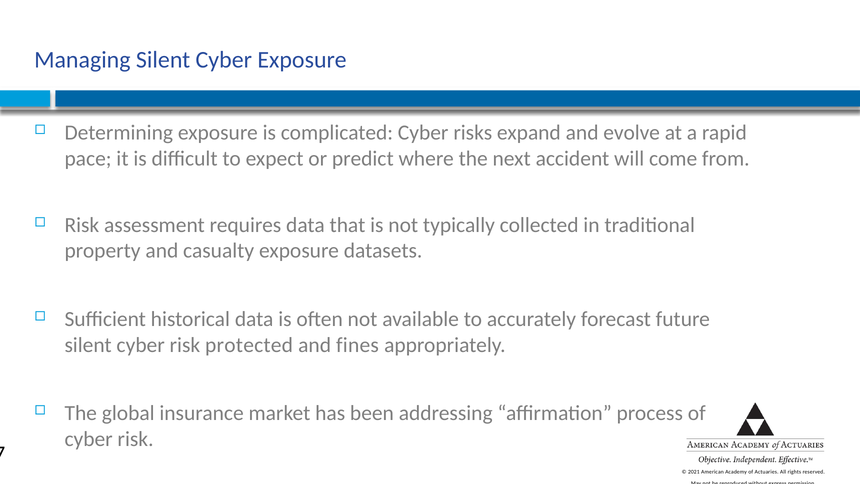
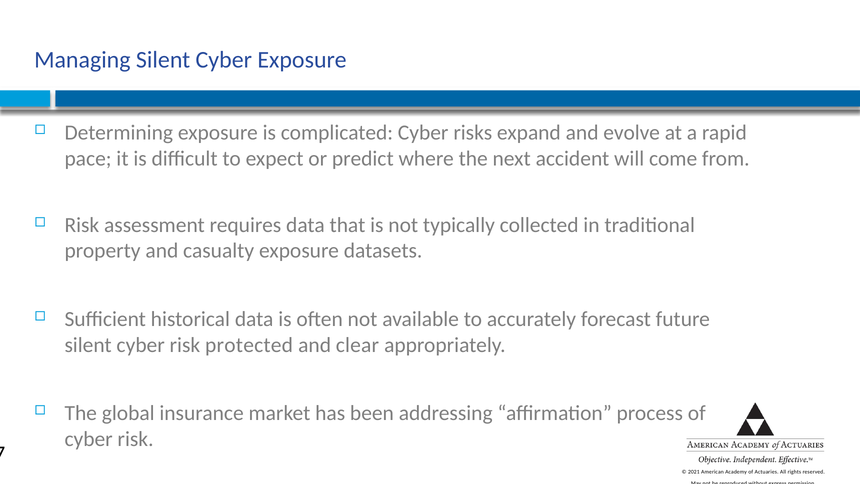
fines: fines -> clear
